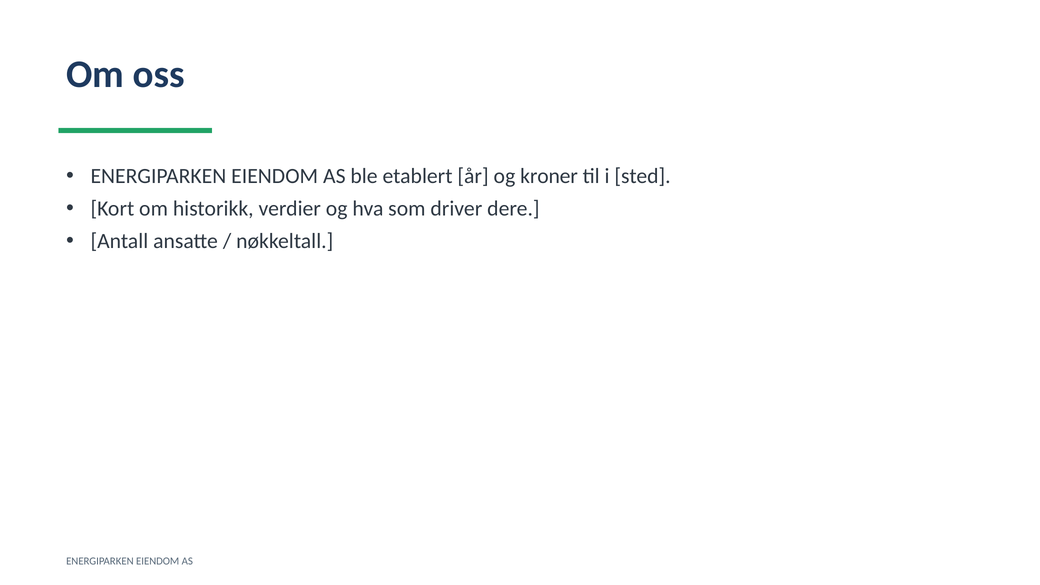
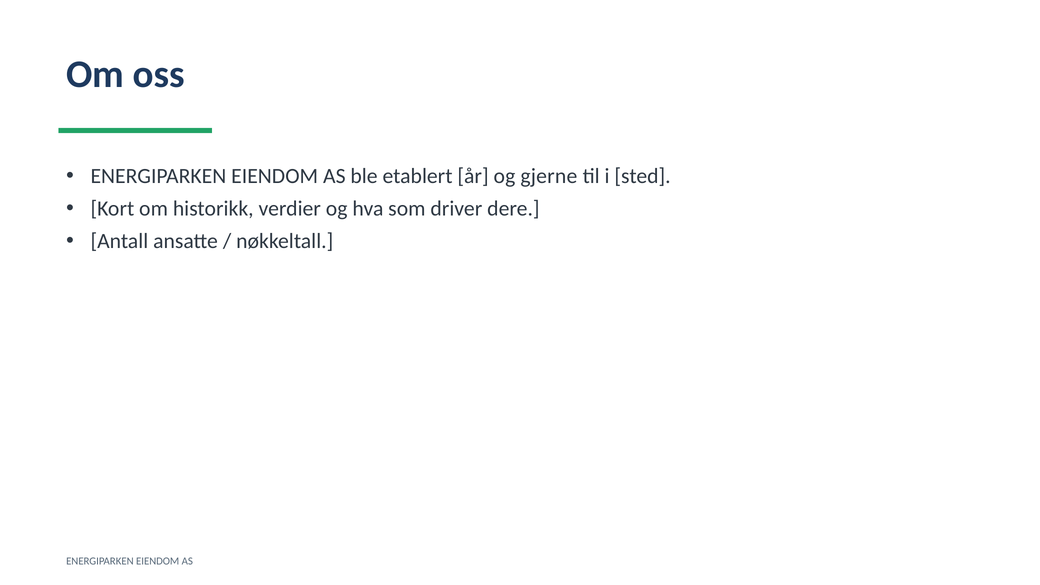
kroner: kroner -> gjerne
